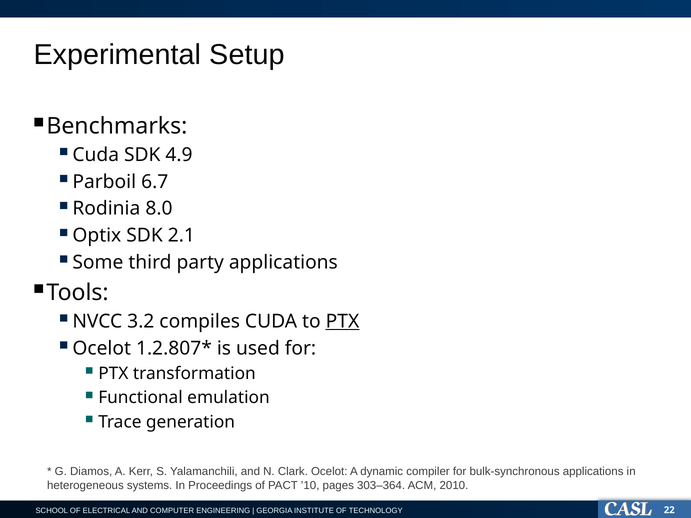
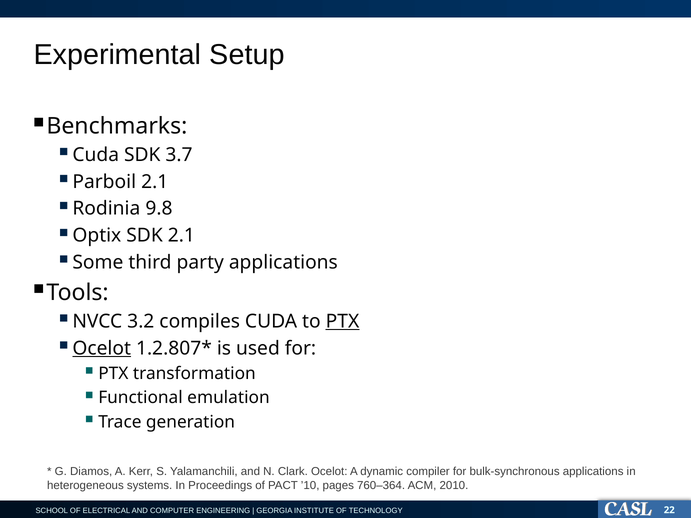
4.9: 4.9 -> 3.7
Parboil 6.7: 6.7 -> 2.1
8.0: 8.0 -> 9.8
Ocelot at (102, 348) underline: none -> present
303–364: 303–364 -> 760–364
